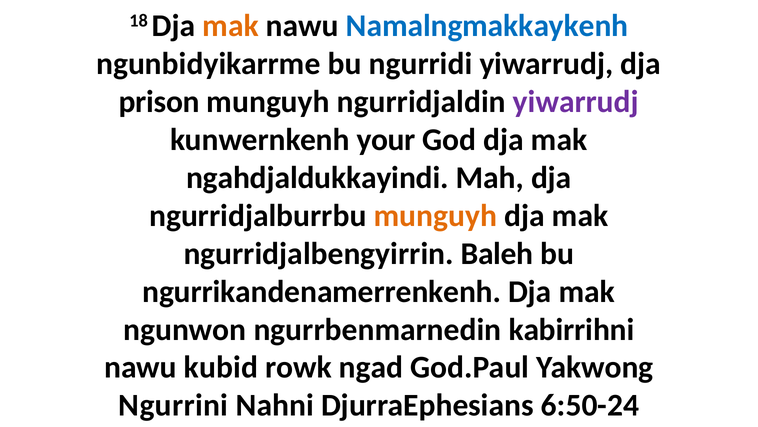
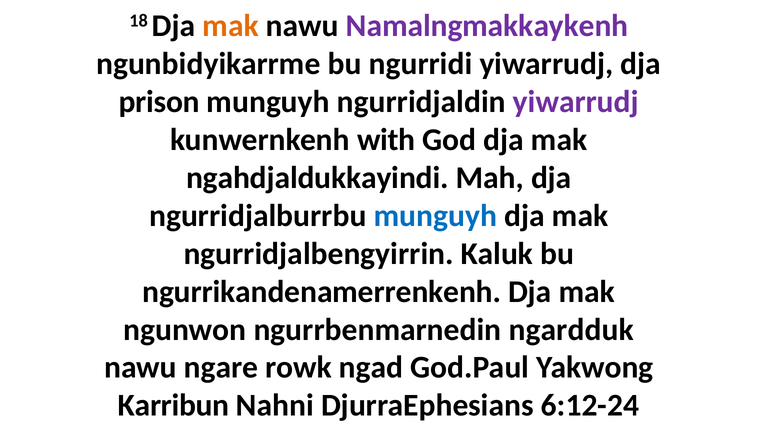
Namalngmakkaykenh colour: blue -> purple
your: your -> with
munguyh at (435, 215) colour: orange -> blue
Baleh: Baleh -> Kaluk
kabirrihni: kabirrihni -> ngardduk
kubid: kubid -> ngare
Ngurrini: Ngurrini -> Karribun
6:50-24: 6:50-24 -> 6:12-24
